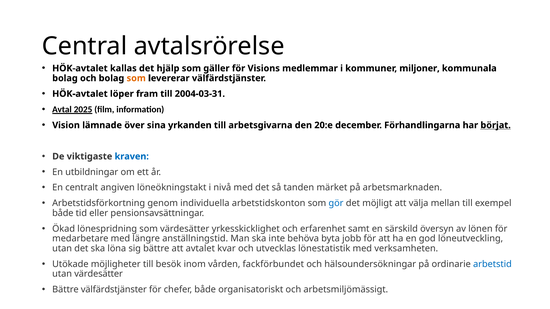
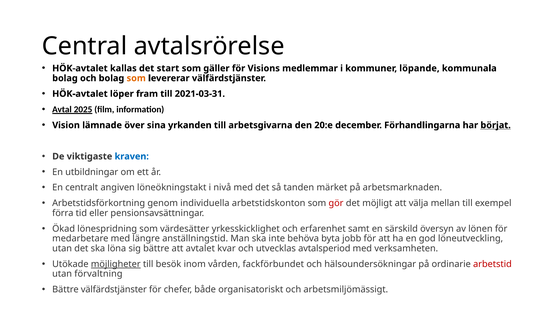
hjälp: hjälp -> start
miljoner: miljoner -> löpande
2004-03-31: 2004-03-31 -> 2021-03-31
gör colour: blue -> red
både at (63, 213): både -> förra
lönestatistik: lönestatistik -> avtalsperiod
möjligheter underline: none -> present
arbetstid colour: blue -> red
utan värdesätter: värdesätter -> förvaltning
